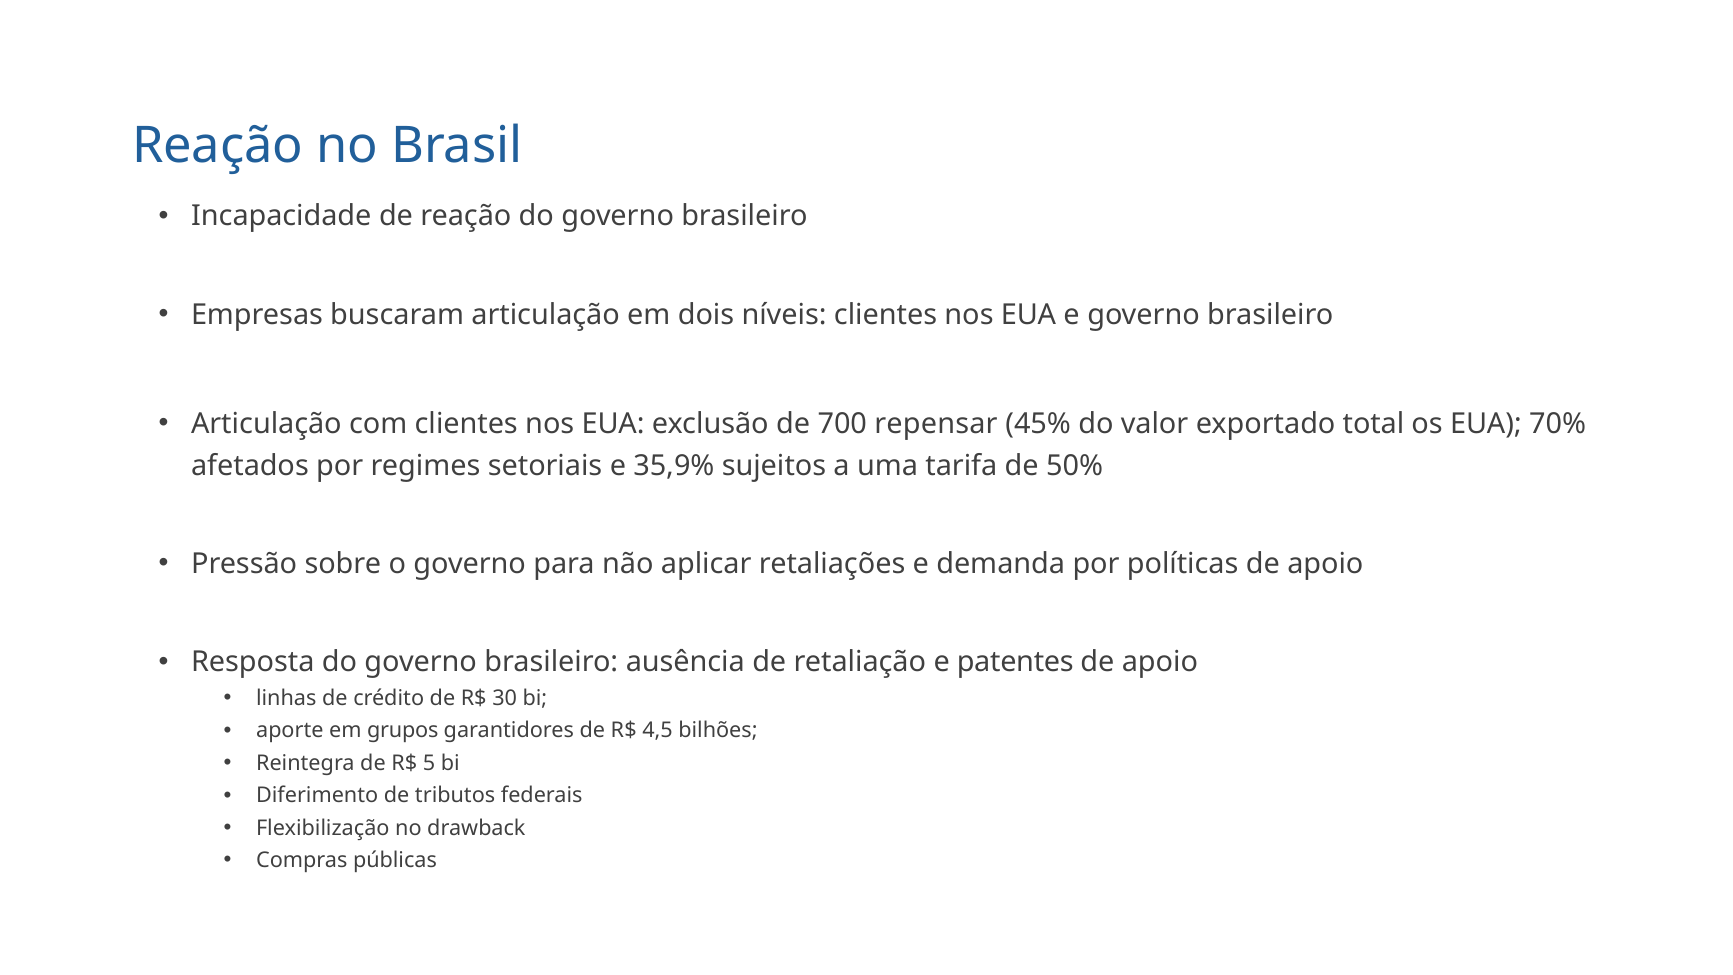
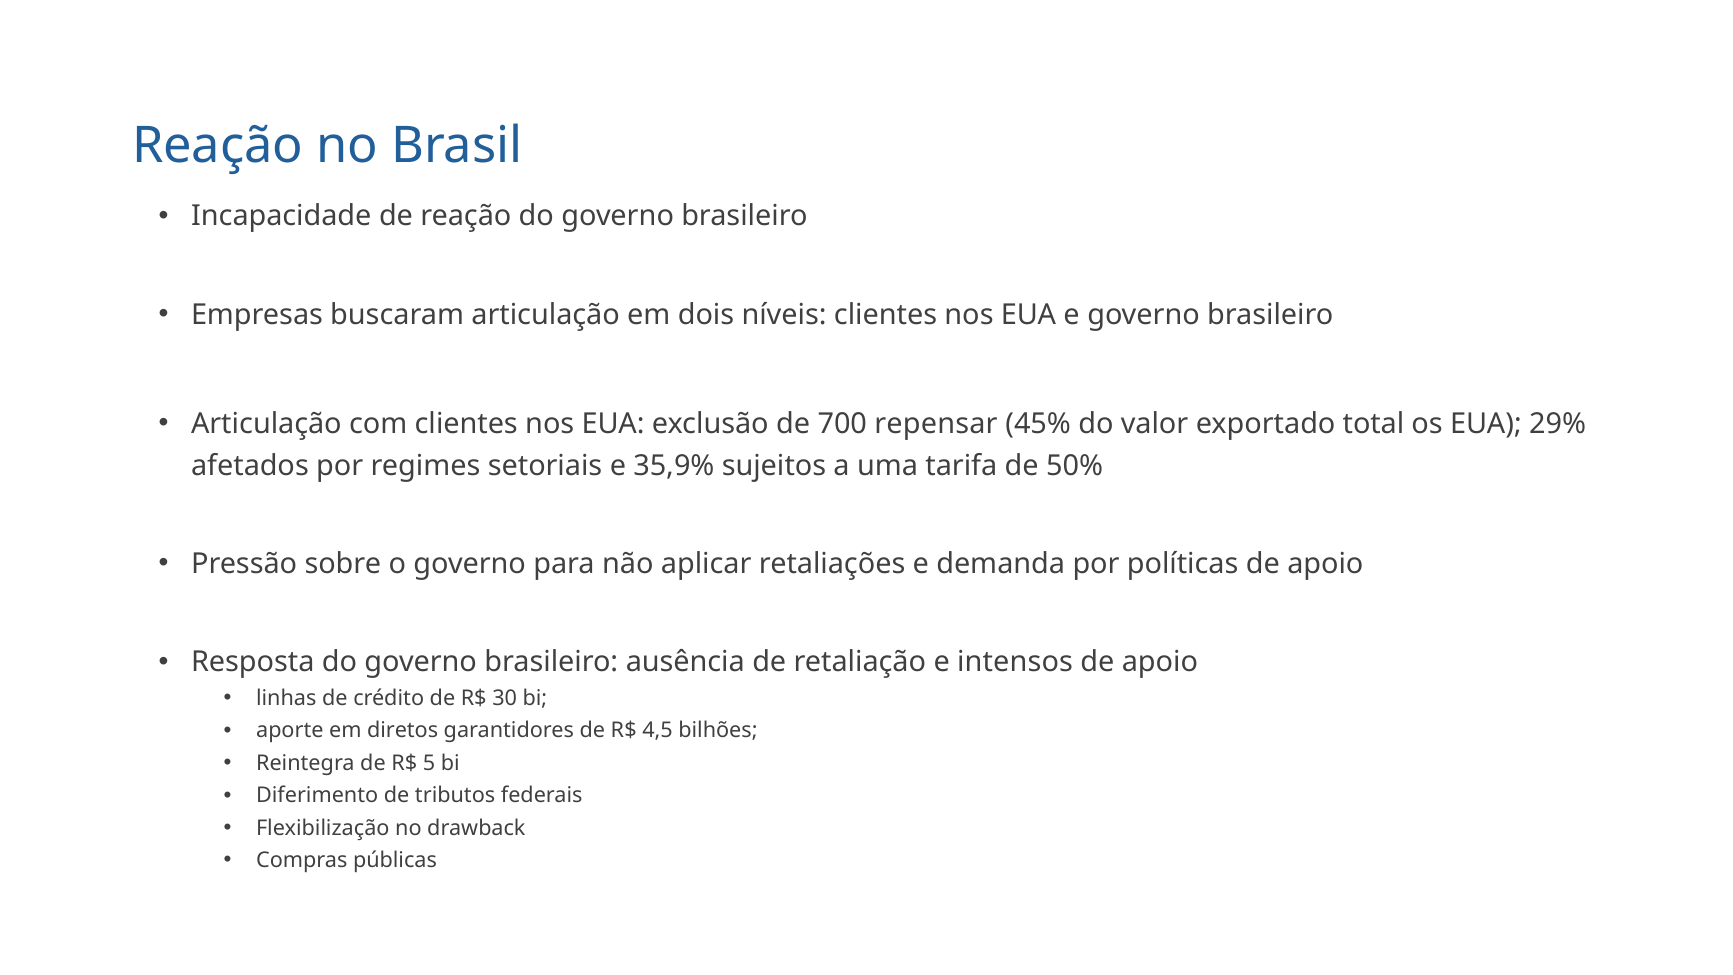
70%: 70% -> 29%
patentes: patentes -> intensos
grupos: grupos -> diretos
